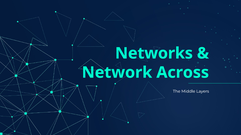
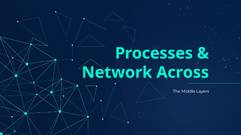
Networks: Networks -> Processes
